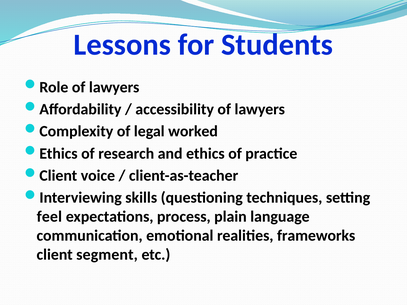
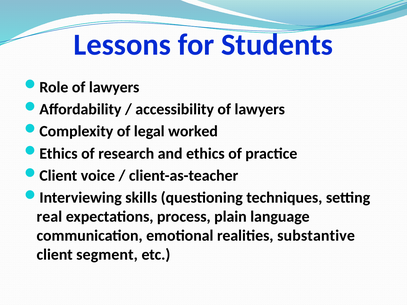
feel: feel -> real
frameworks: frameworks -> substantive
